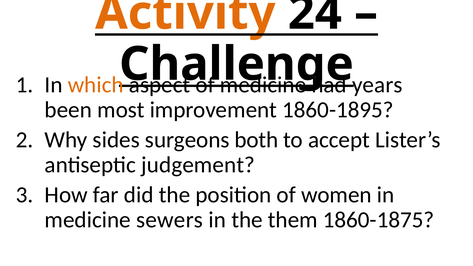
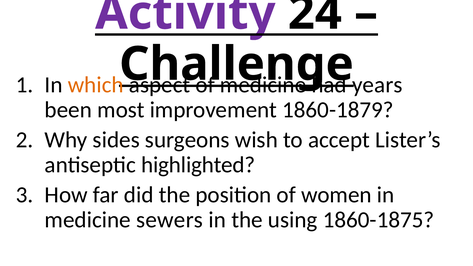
Activity colour: orange -> purple
1860-1895: 1860-1895 -> 1860-1879
both: both -> wish
judgement: judgement -> highlighted
them: them -> using
